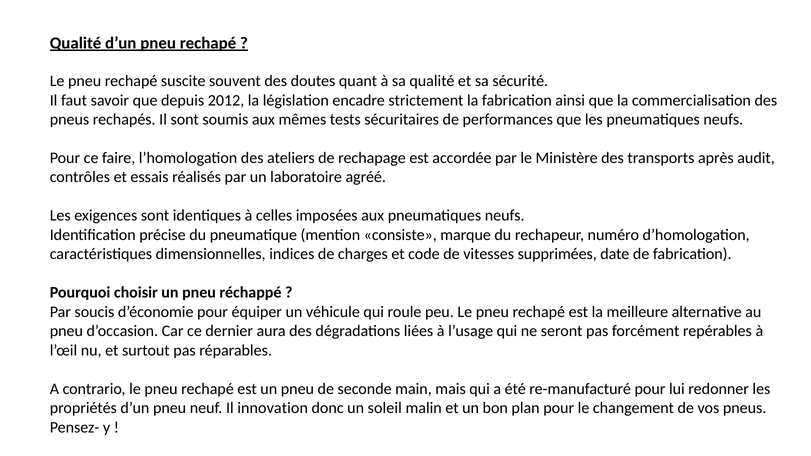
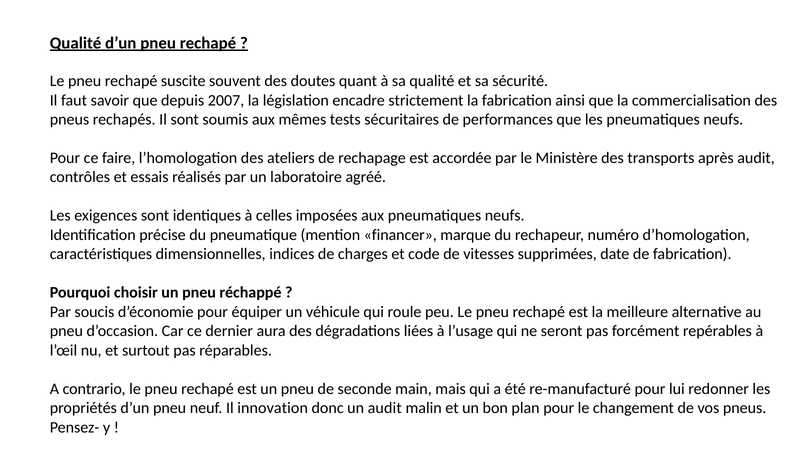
2012: 2012 -> 2007
consiste: consiste -> financer
un soleil: soleil -> audit
